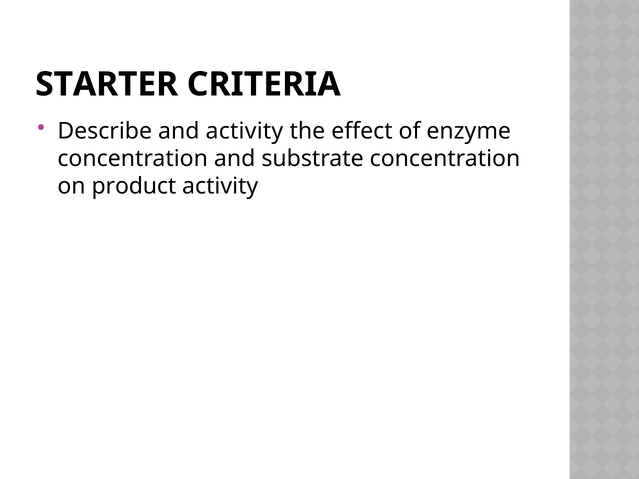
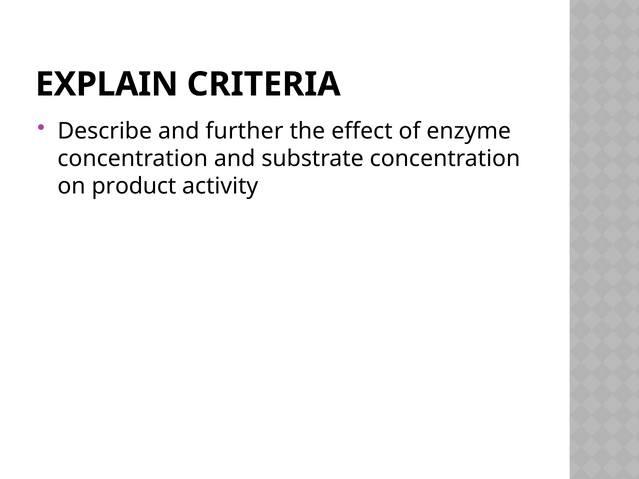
STARTER: STARTER -> EXPLAIN
and activity: activity -> further
